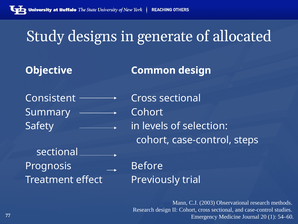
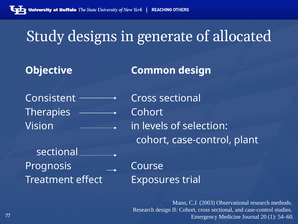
Summary: Summary -> Therapies
Safety: Safety -> Vision
steps: steps -> plant
Before: Before -> Course
Previously: Previously -> Exposures
